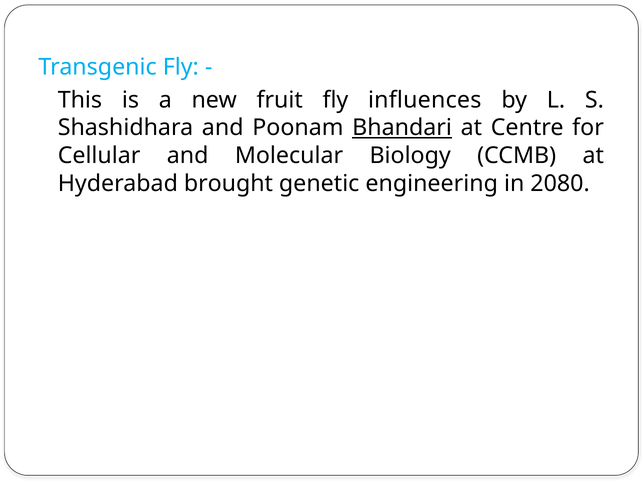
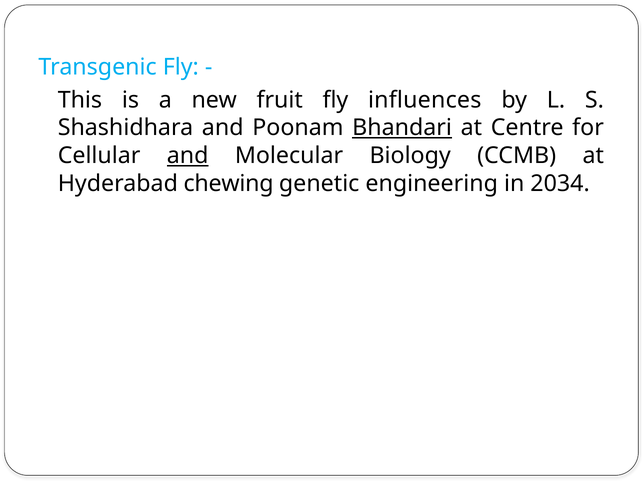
and at (188, 156) underline: none -> present
brought: brought -> chewing
2080: 2080 -> 2034
